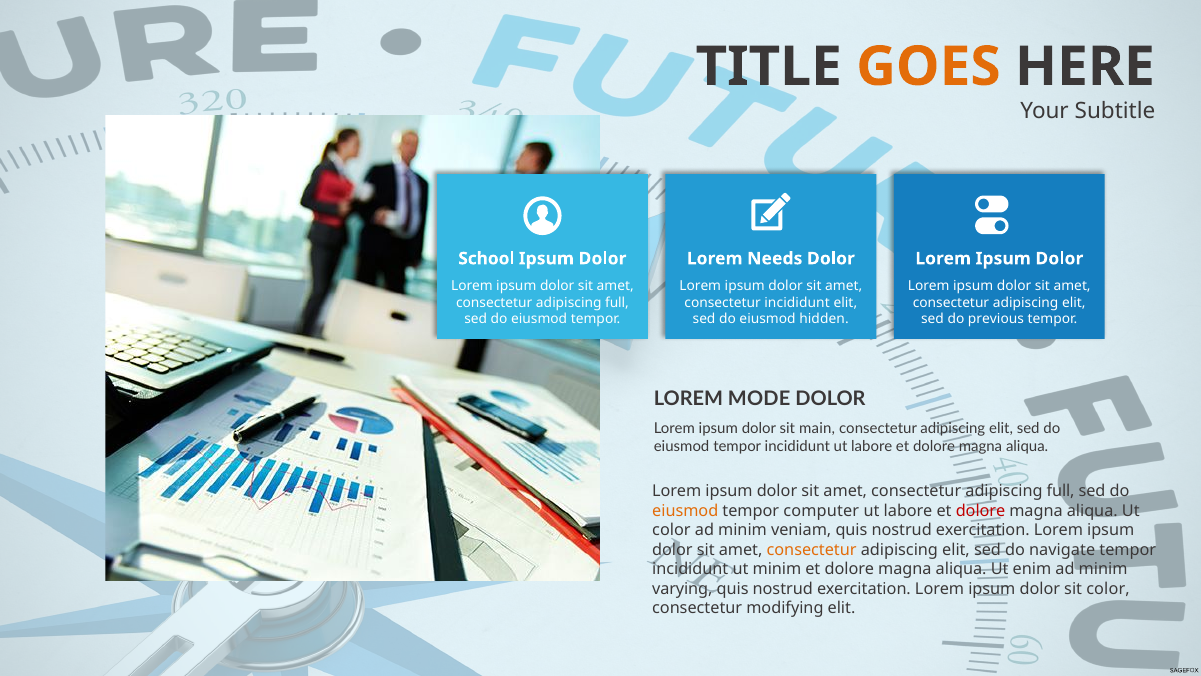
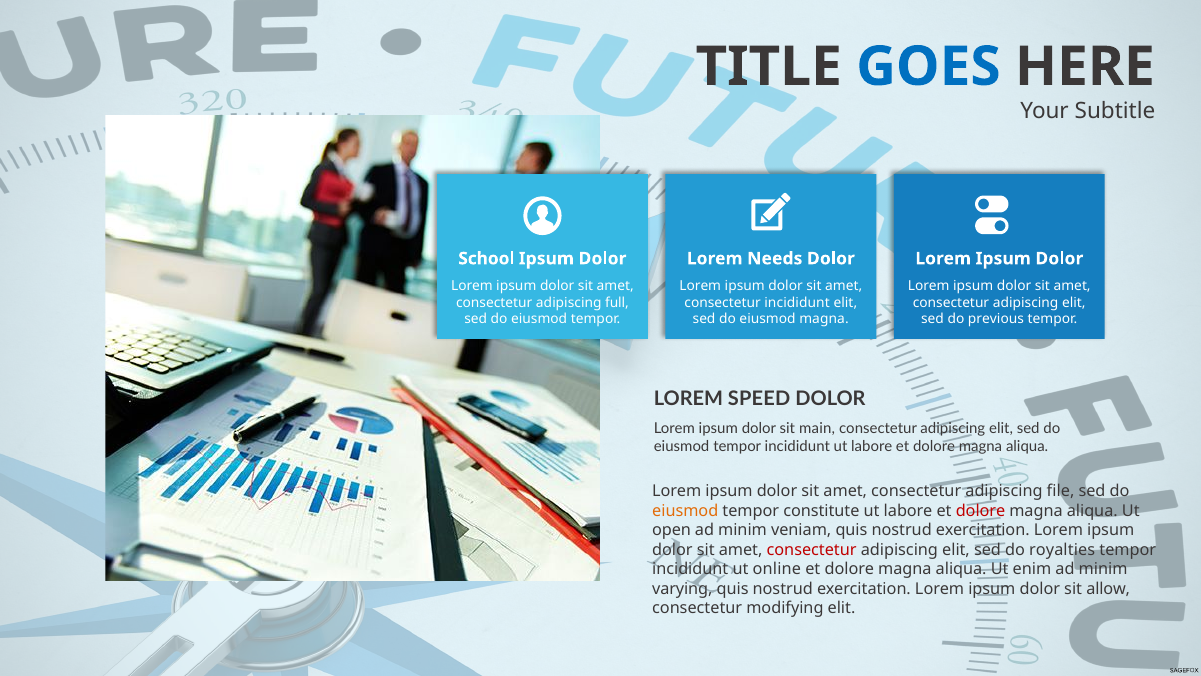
GOES colour: orange -> blue
eiusmod hidden: hidden -> magna
MODE: MODE -> SPEED
full at (1061, 491): full -> file
computer: computer -> constitute
color at (671, 530): color -> open
consectetur at (812, 550) colour: orange -> red
navigate: navigate -> royalties
ut minim: minim -> online
sit color: color -> allow
